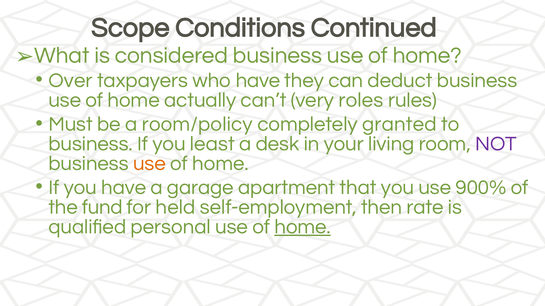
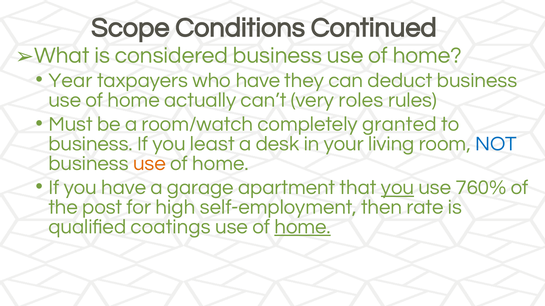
Over: Over -> Year
room/policy: room/policy -> room/watch
NOT colour: purple -> blue
you at (398, 188) underline: none -> present
900%: 900% -> 760%
fund: fund -> post
held: held -> high
personal: personal -> coatings
